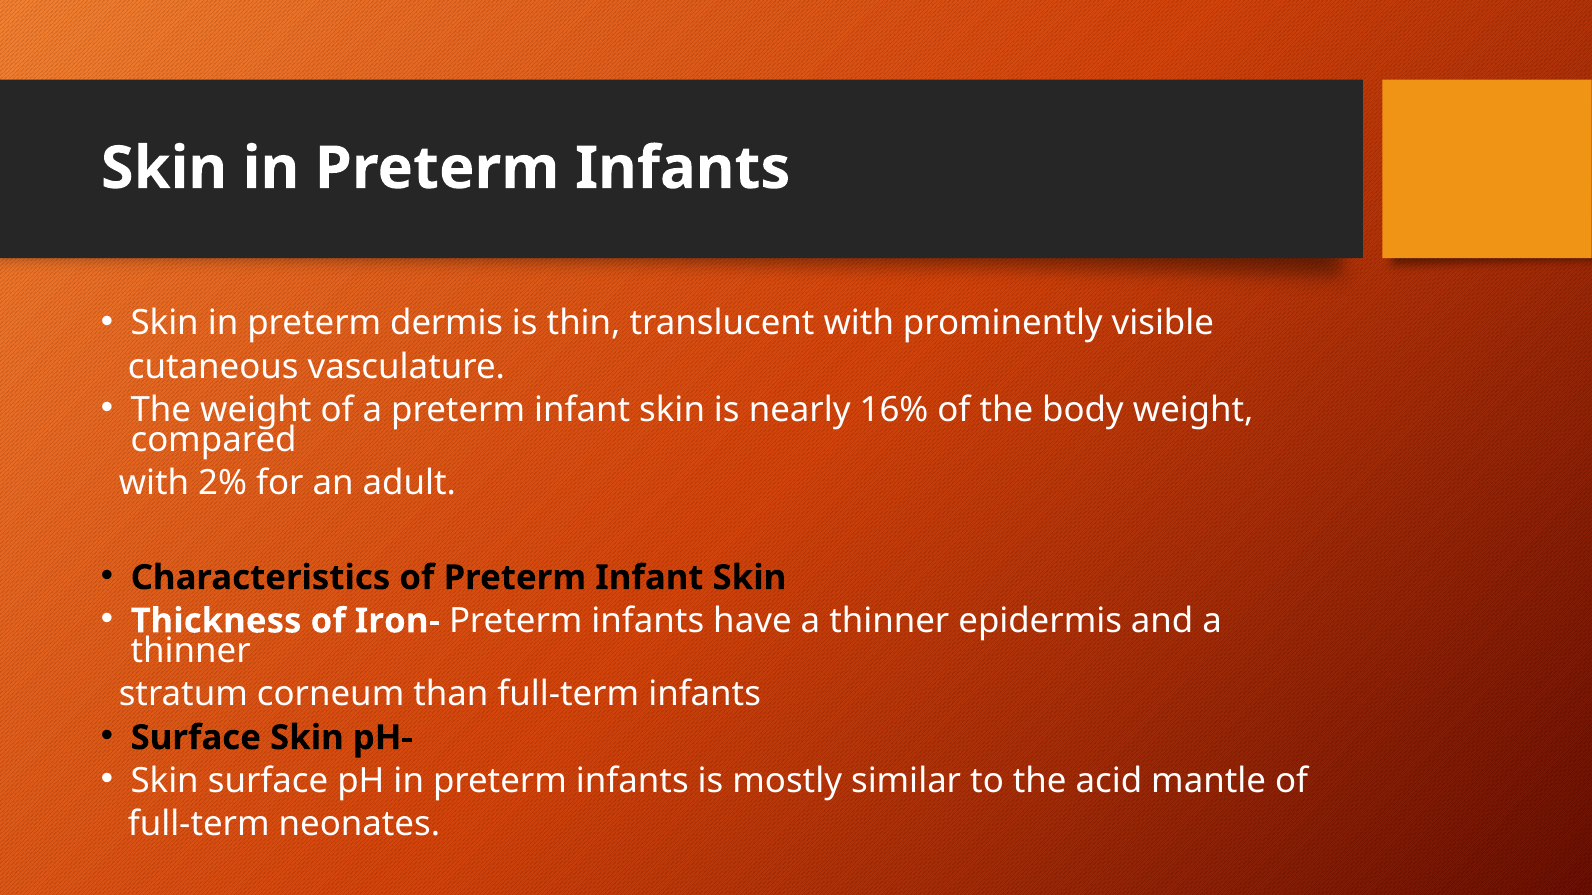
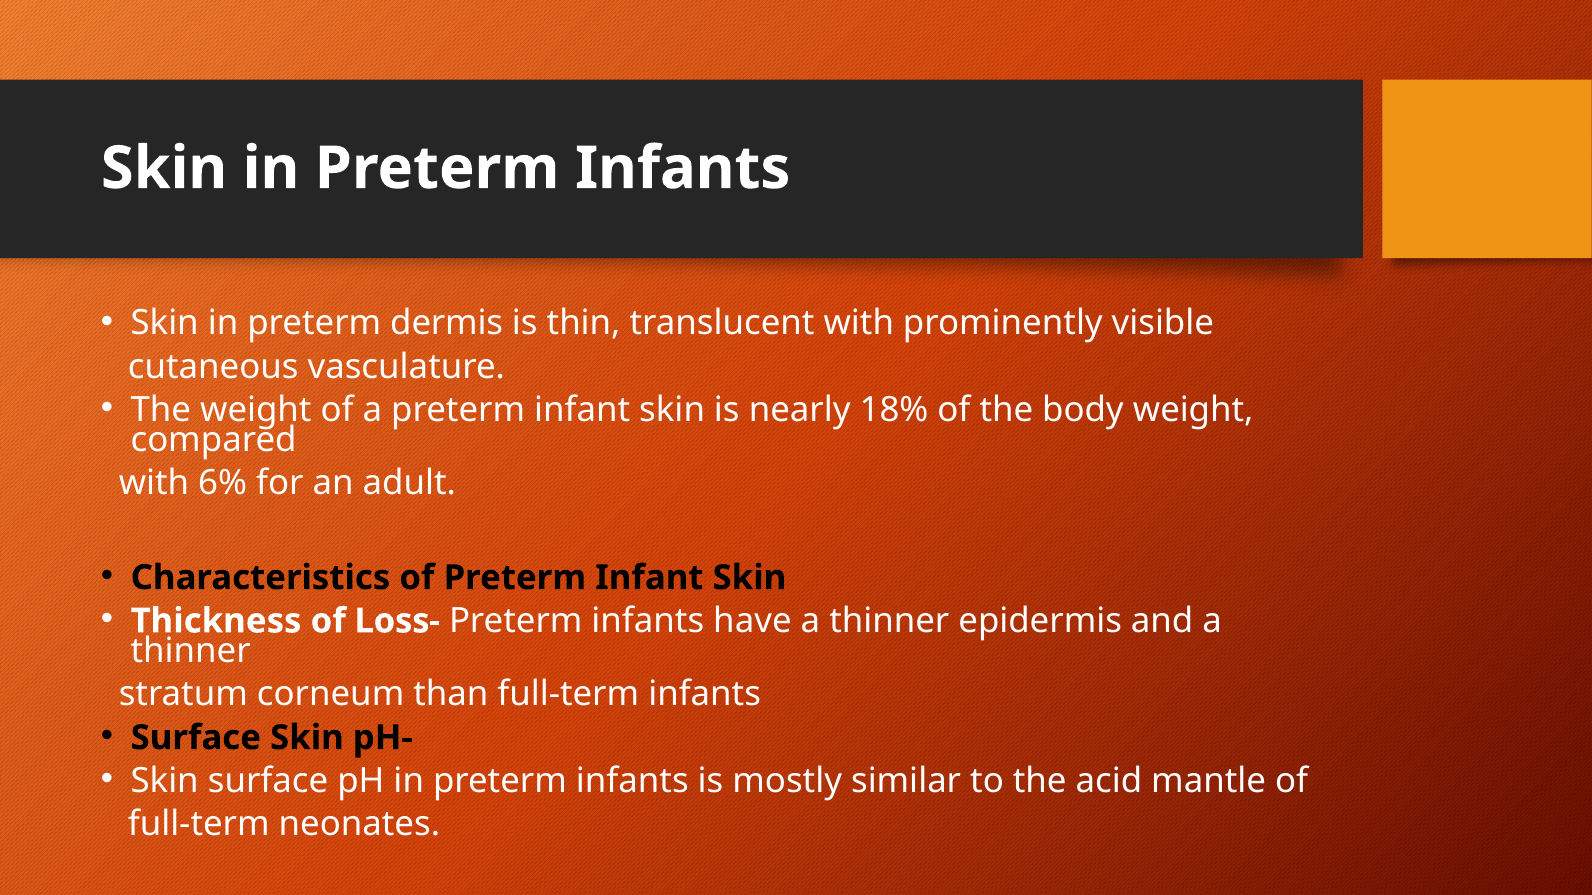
16%: 16% -> 18%
2%: 2% -> 6%
Iron-: Iron- -> Loss-
